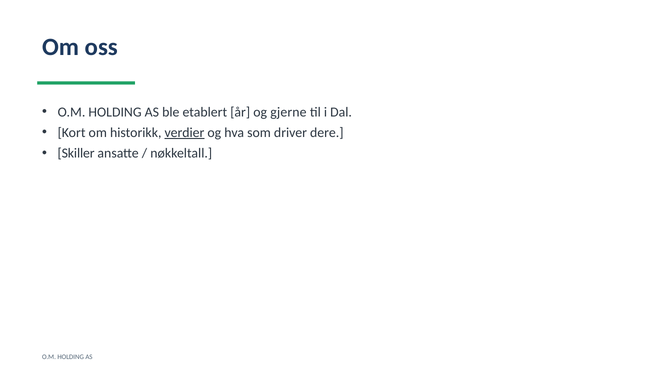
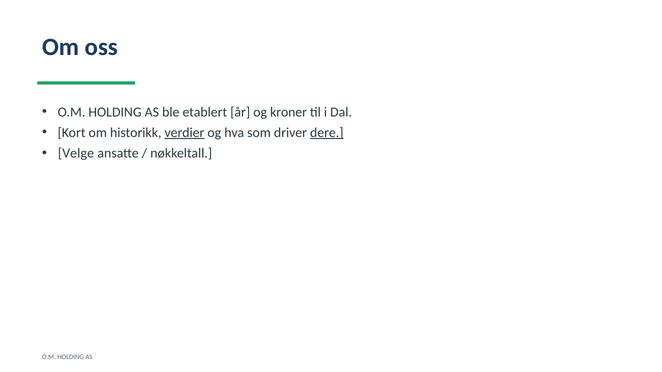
gjerne: gjerne -> kroner
dere underline: none -> present
Skiller: Skiller -> Velge
